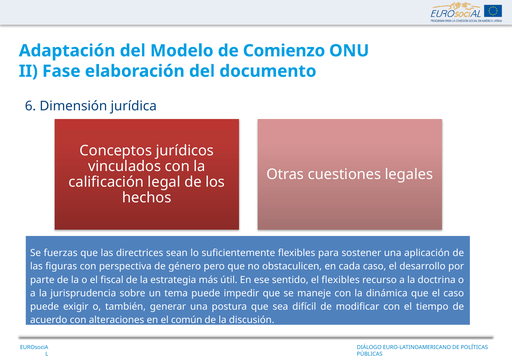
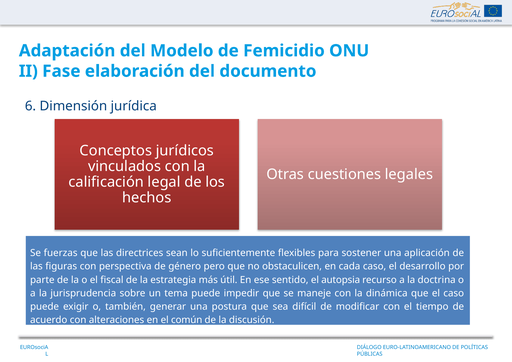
Comienzo: Comienzo -> Femicidio
el flexibles: flexibles -> autopsia
